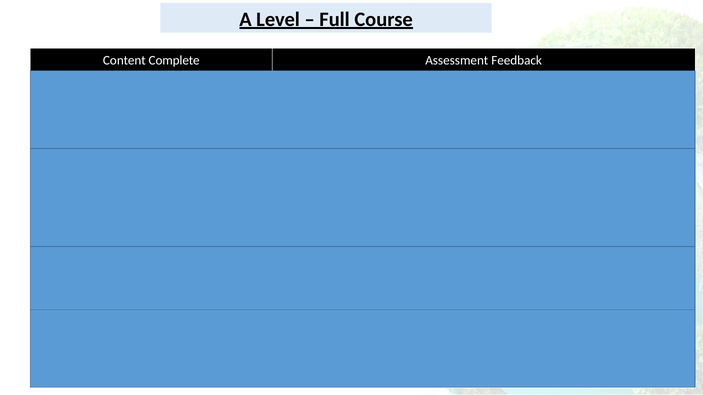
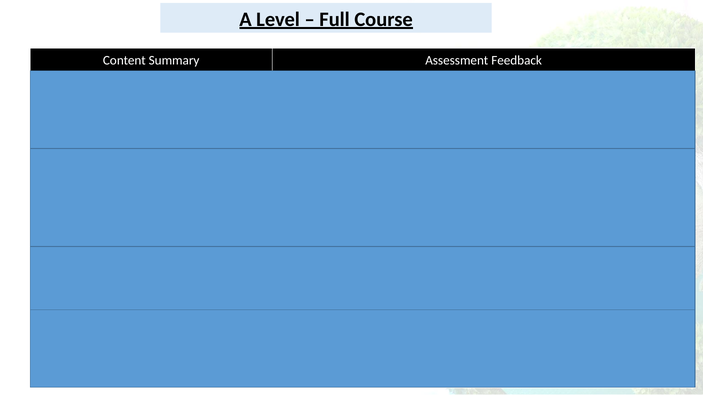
Complete: Complete -> Summary
